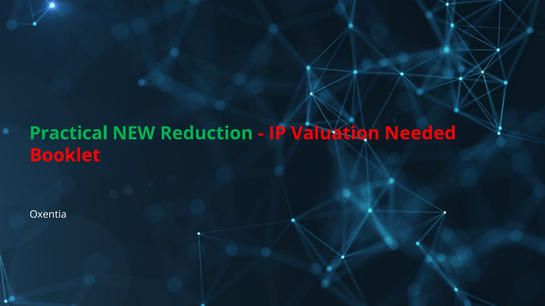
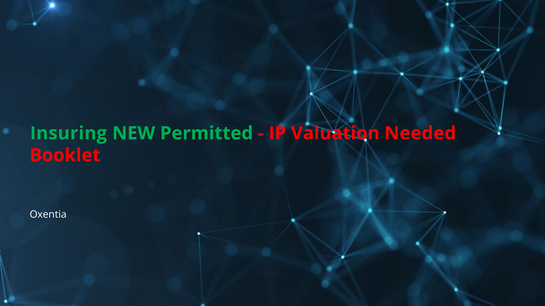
Practical: Practical -> Insuring
Reduction: Reduction -> Permitted
